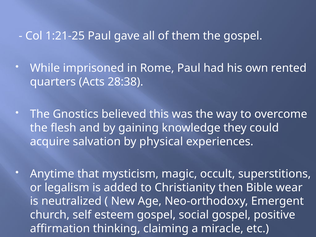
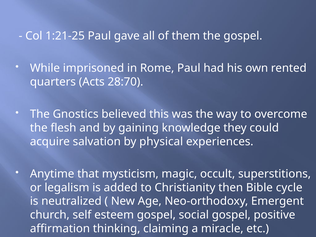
28:38: 28:38 -> 28:70
wear: wear -> cycle
